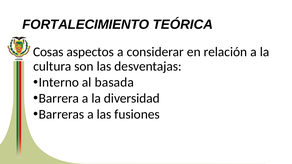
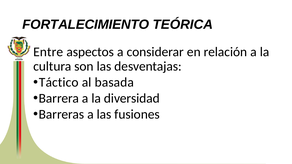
Cosas: Cosas -> Entre
Interno: Interno -> Táctico
